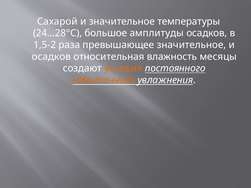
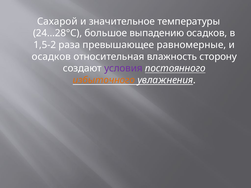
амплитуды: амплитуды -> выпадению
превышающее значительное: значительное -> равномерные
месяцы: месяцы -> сторону
условия colour: orange -> purple
